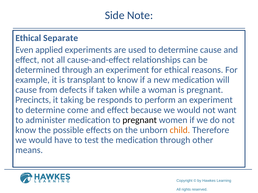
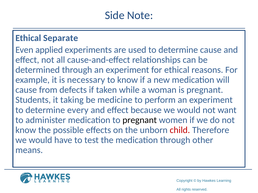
transplant: transplant -> necessary
Precincts: Precincts -> Students
responds: responds -> medicine
come: come -> every
child colour: orange -> red
